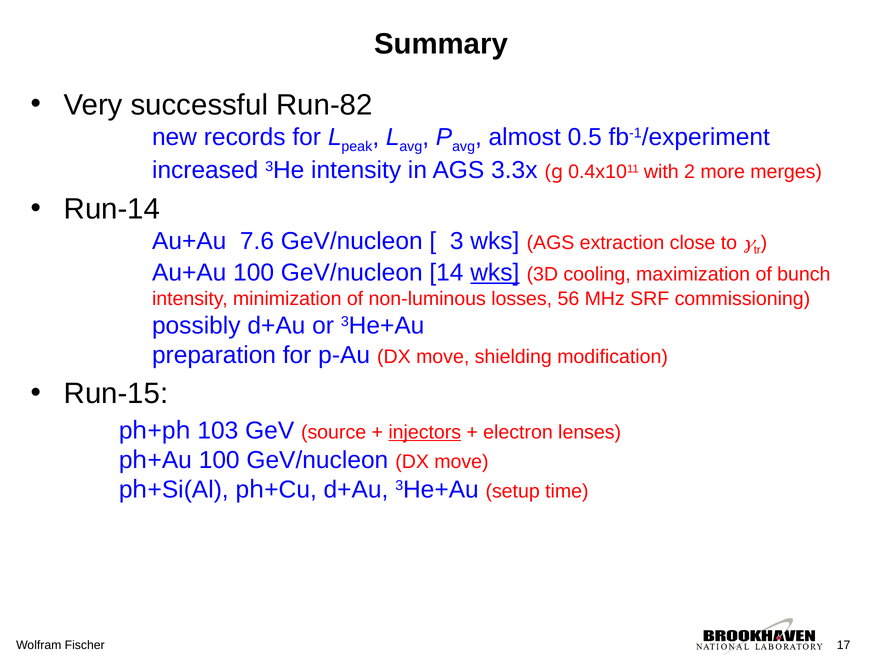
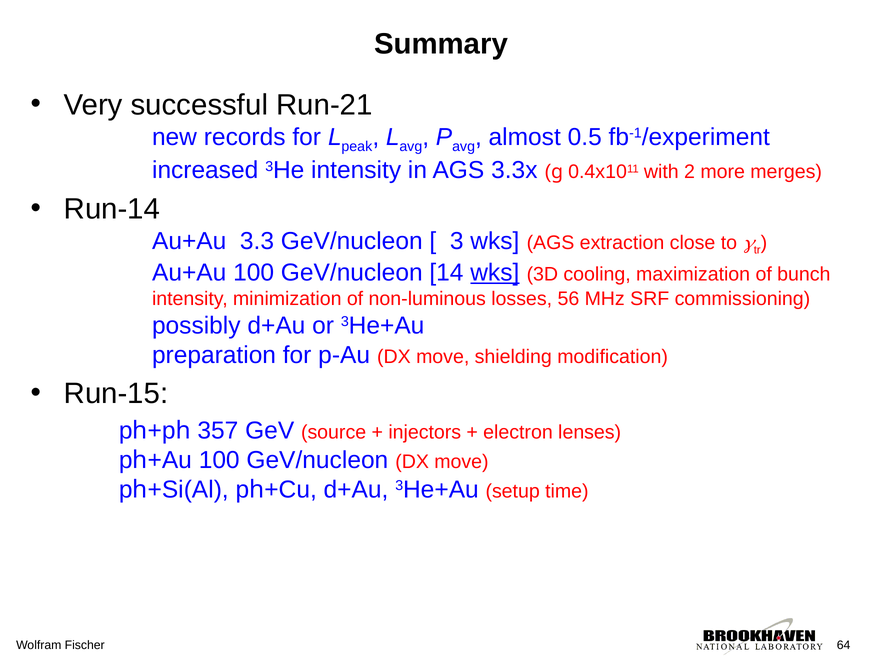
Run-82: Run-82 -> Run-21
7.6: 7.6 -> 3.3
103: 103 -> 357
injectors underline: present -> none
17: 17 -> 64
